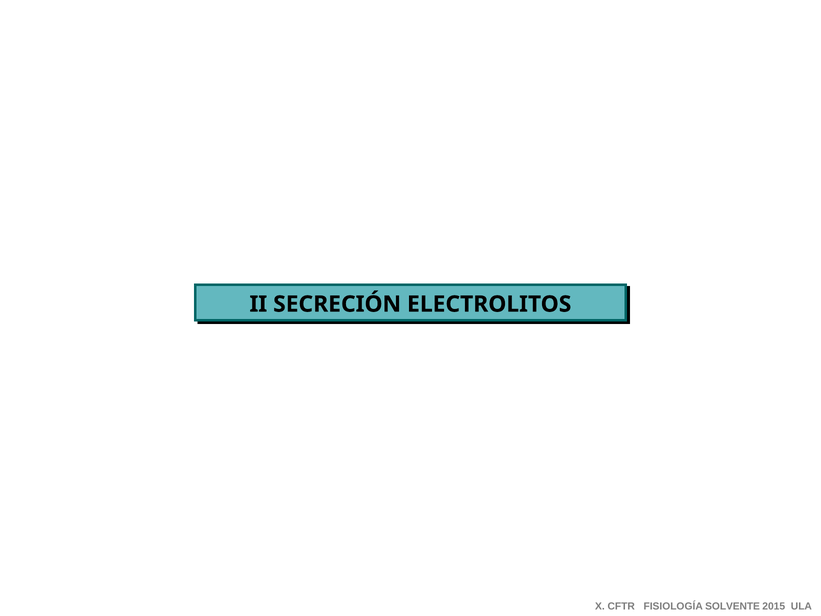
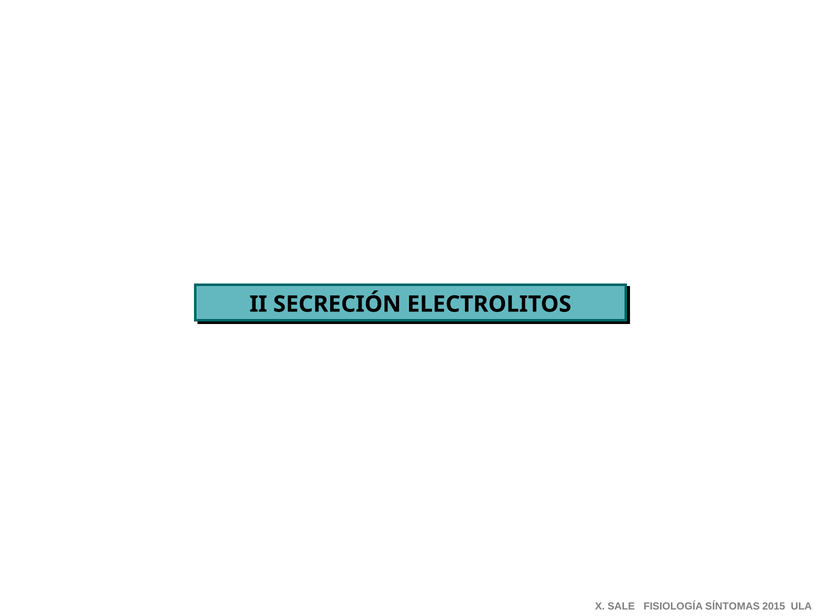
CFTR: CFTR -> SALE
SOLVENTE: SOLVENTE -> SÍNTOMAS
